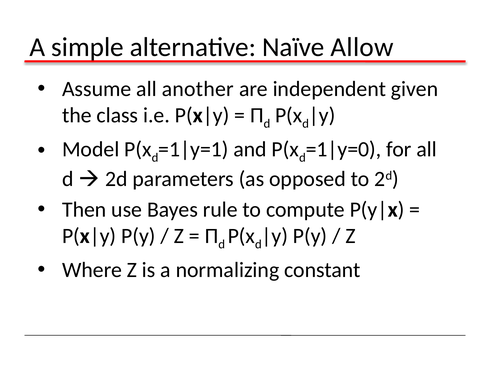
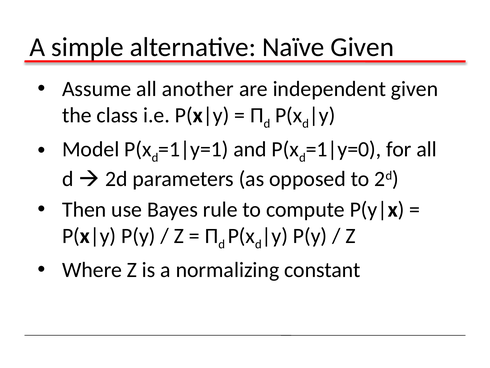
Naïve Allow: Allow -> Given
